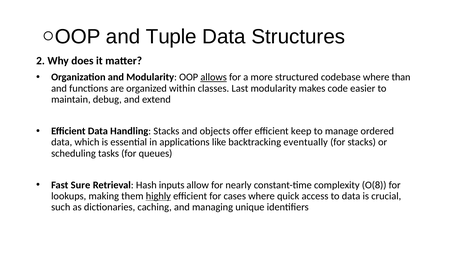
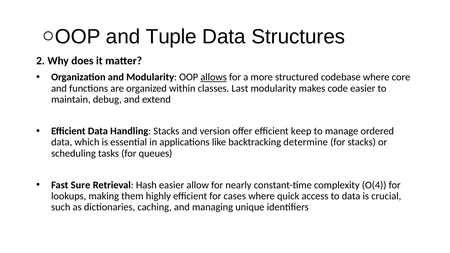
than: than -> core
objects: objects -> version
eventually: eventually -> determine
Hash inputs: inputs -> easier
O(8: O(8 -> O(4
highly underline: present -> none
